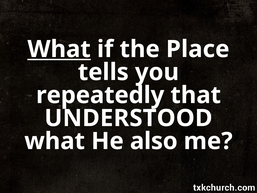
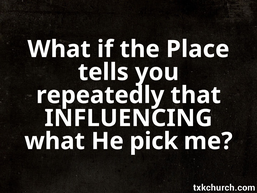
What at (59, 49) underline: present -> none
UNDERSTOOD: UNDERSTOOD -> INFLUENCING
also: also -> pick
